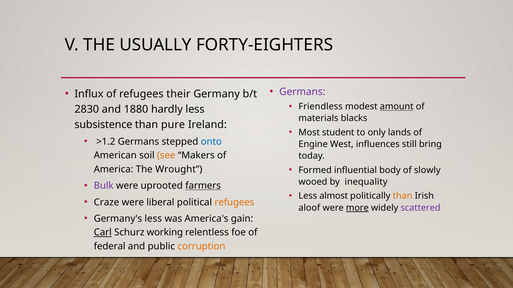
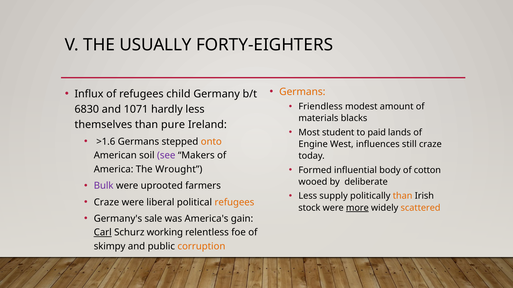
Germans at (302, 92) colour: purple -> orange
their: their -> child
amount underline: present -> none
2830: 2830 -> 6830
1880: 1880 -> 1071
subsistence: subsistence -> themselves
only: only -> paid
>1.2: >1.2 -> >1.6
onto colour: blue -> orange
still bring: bring -> craze
see colour: orange -> purple
slowly: slowly -> cotton
inequality: inequality -> deliberate
farmers underline: present -> none
almost: almost -> supply
aloof: aloof -> stock
scattered colour: purple -> orange
Germany's less: less -> sale
federal: federal -> skimpy
